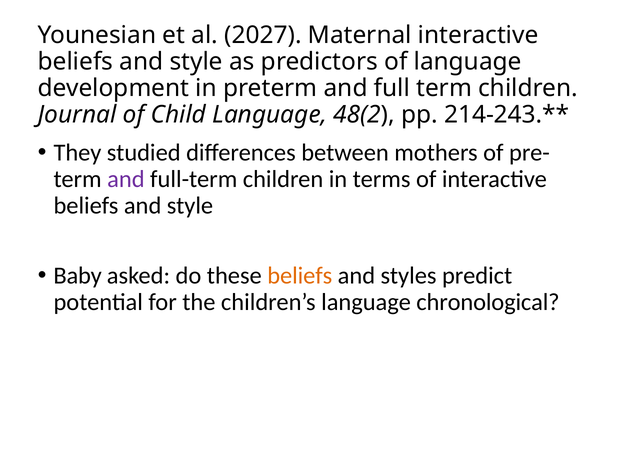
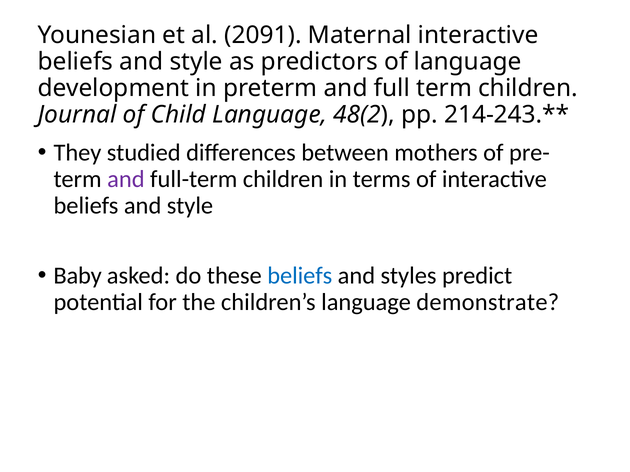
2027: 2027 -> 2091
beliefs at (300, 276) colour: orange -> blue
chronological: chronological -> demonstrate
